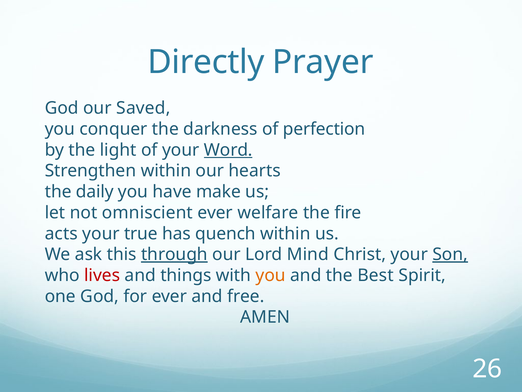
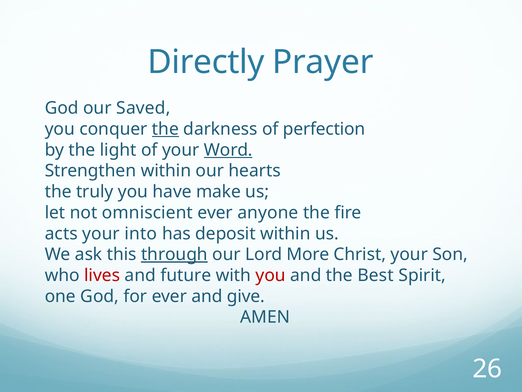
the at (165, 129) underline: none -> present
daily: daily -> truly
welfare: welfare -> anyone
true: true -> into
quench: quench -> deposit
Mind: Mind -> More
Son underline: present -> none
things: things -> future
you at (271, 275) colour: orange -> red
free: free -> give
